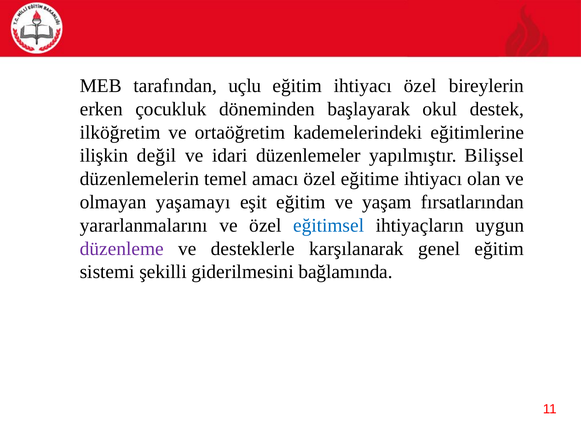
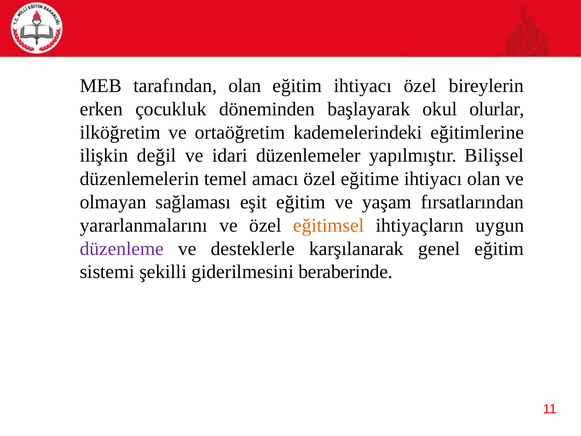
tarafından uçlu: uçlu -> olan
destek: destek -> olurlar
yaşamayı: yaşamayı -> sağlaması
eğitimsel colour: blue -> orange
bağlamında: bağlamında -> beraberinde
